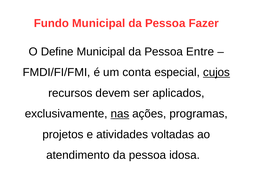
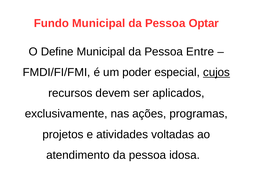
Fazer: Fazer -> Optar
conta: conta -> poder
nas underline: present -> none
